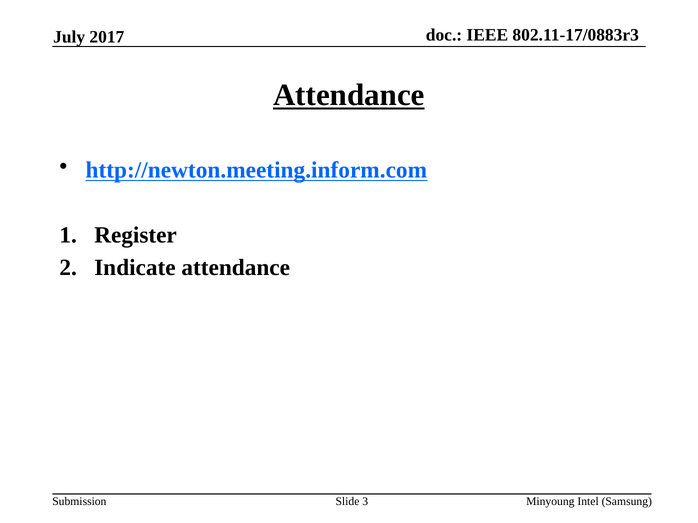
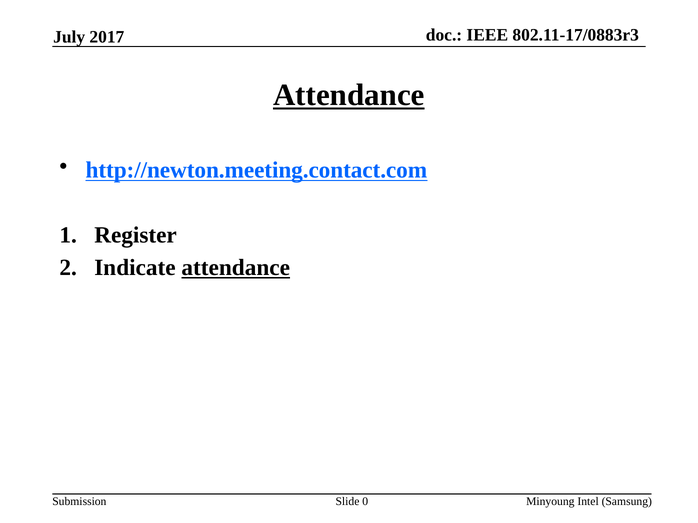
http://newton.meeting.inform.com: http://newton.meeting.inform.com -> http://newton.meeting.contact.com
attendance at (236, 268) underline: none -> present
3: 3 -> 0
